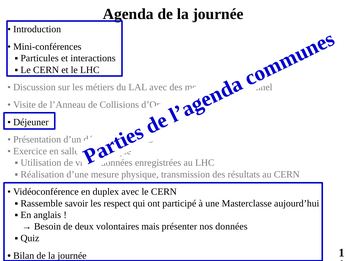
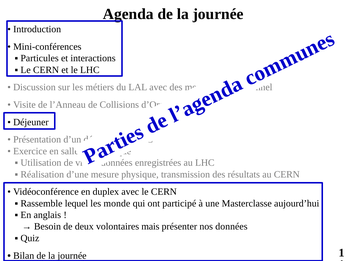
savoir: savoir -> lequel
respect: respect -> monde
